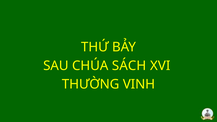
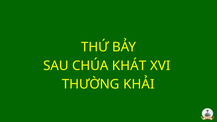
SÁCH: SÁCH -> KHÁT
VINH: VINH -> KHẢI
